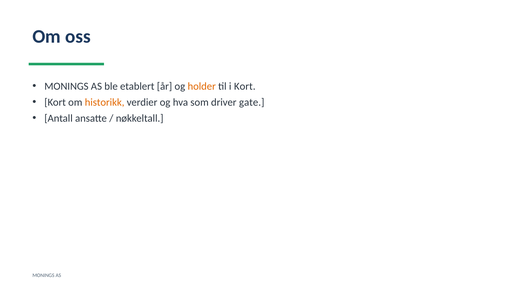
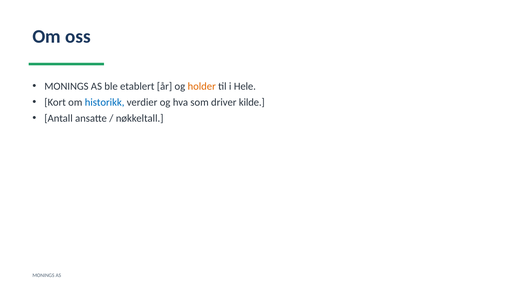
i Kort: Kort -> Hele
historikk colour: orange -> blue
gate: gate -> kilde
